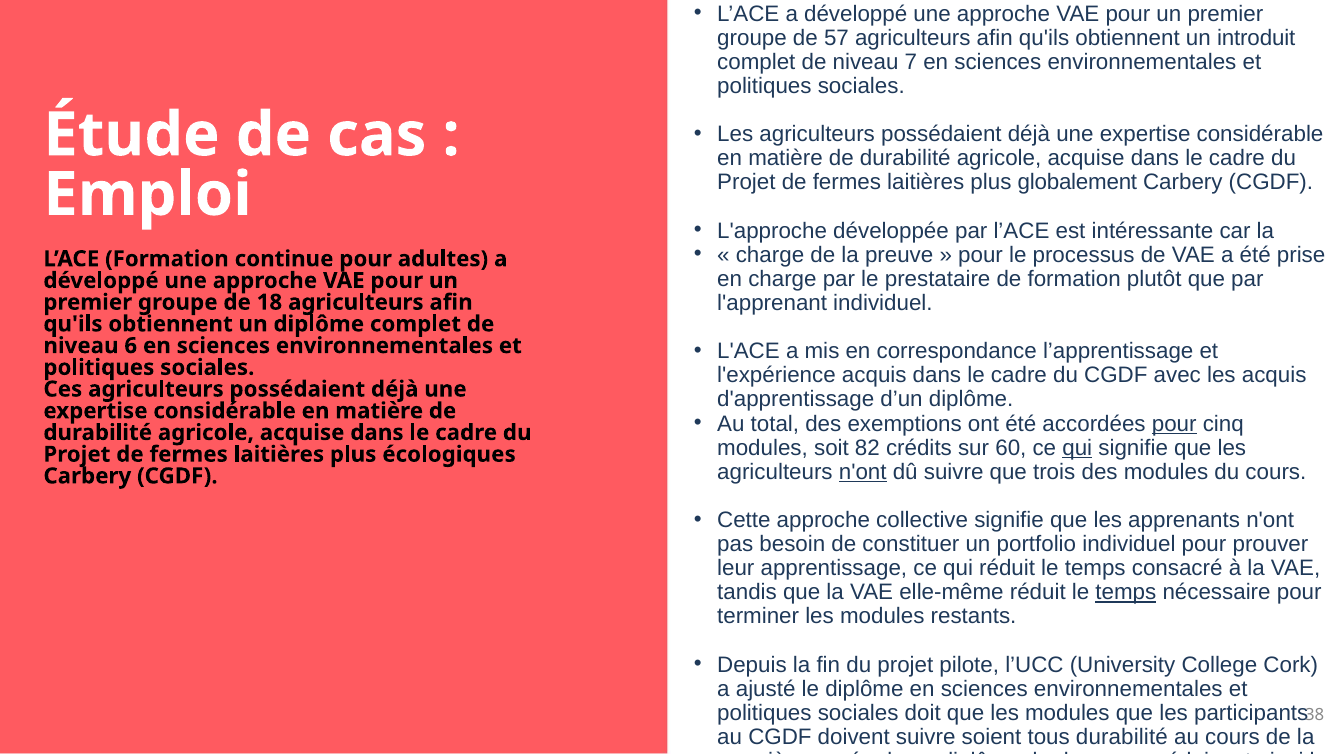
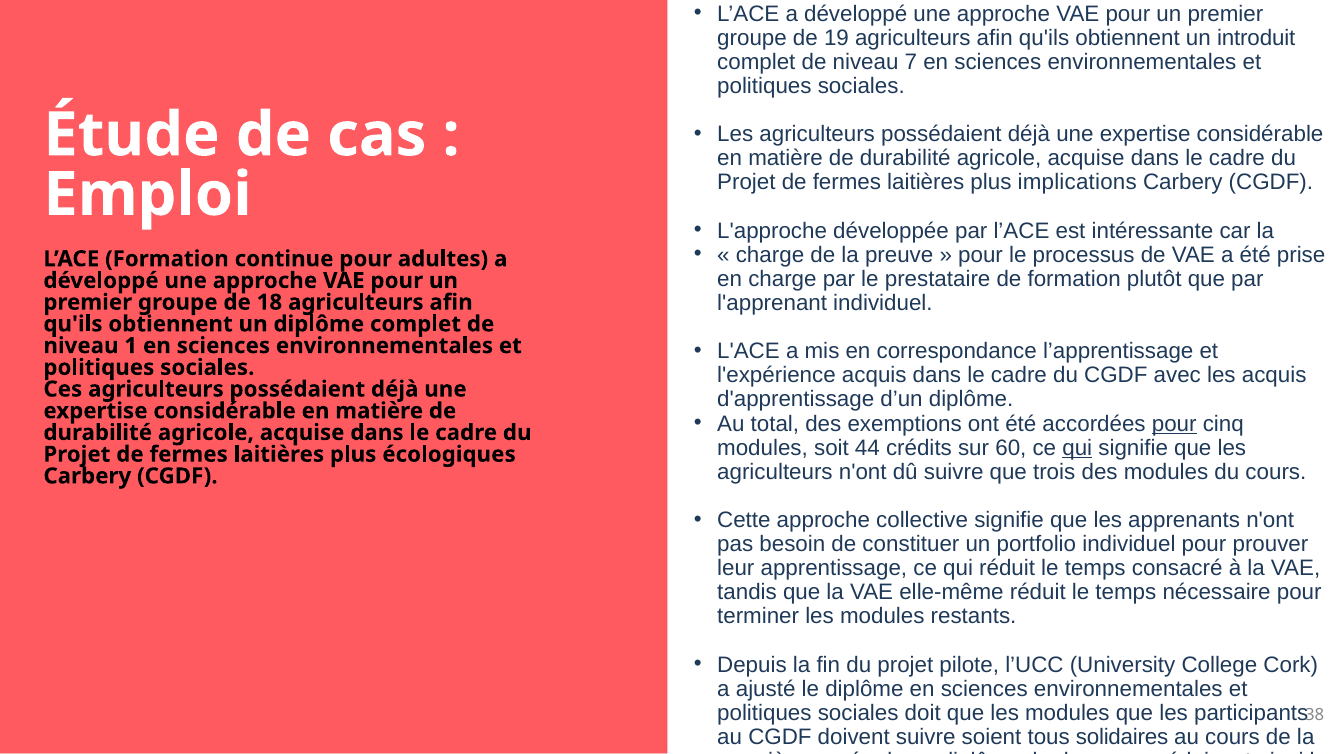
57: 57 -> 19
globalement: globalement -> implications
6: 6 -> 1
82: 82 -> 44
n'ont at (863, 472) underline: present -> none
temps at (1126, 593) underline: present -> none
tous durabilité: durabilité -> solidaires
